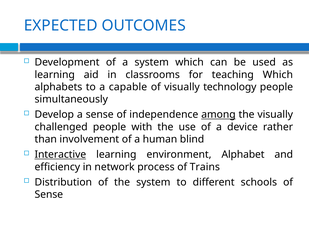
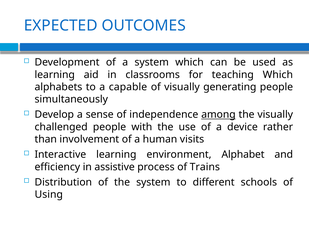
technology: technology -> generating
blind: blind -> visits
Interactive underline: present -> none
network: network -> assistive
Sense at (49, 195): Sense -> Using
